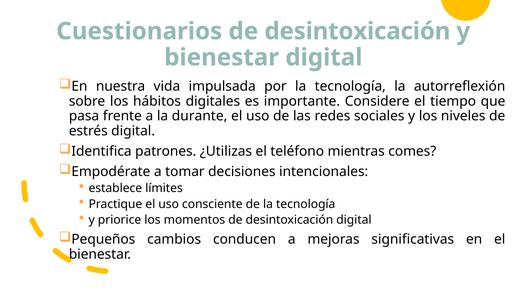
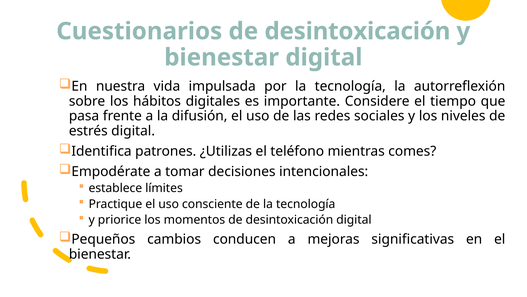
durante: durante -> difusión
